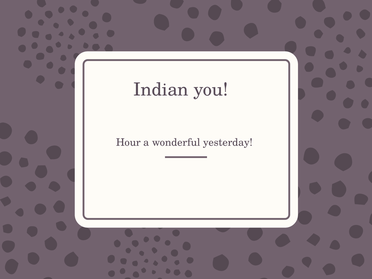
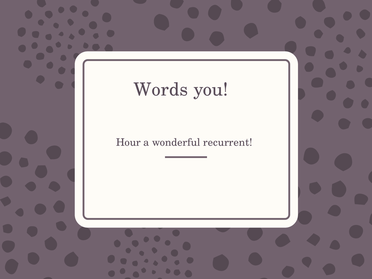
Indian: Indian -> Words
yesterday: yesterday -> recurrent
